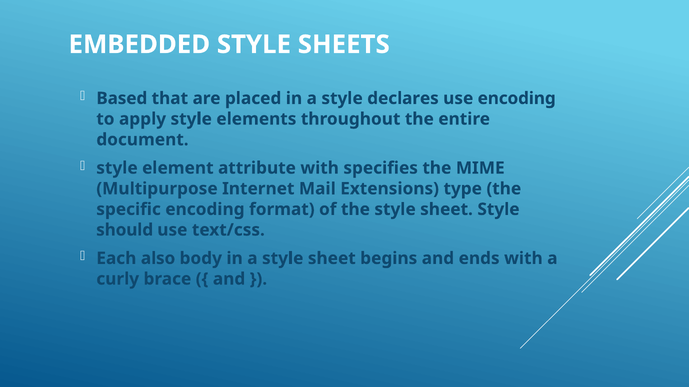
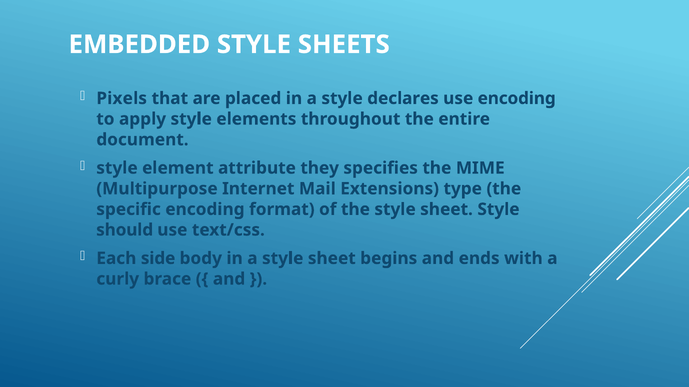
Based: Based -> Pixels
attribute with: with -> they
also: also -> side
